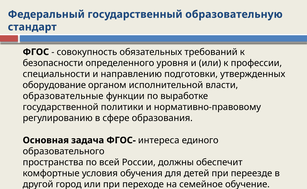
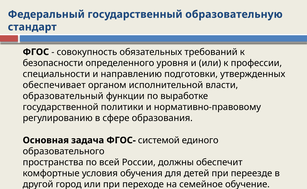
оборудование: оборудование -> обеспечивает
образовательные: образовательные -> образовательный
интереса: интереса -> системой
